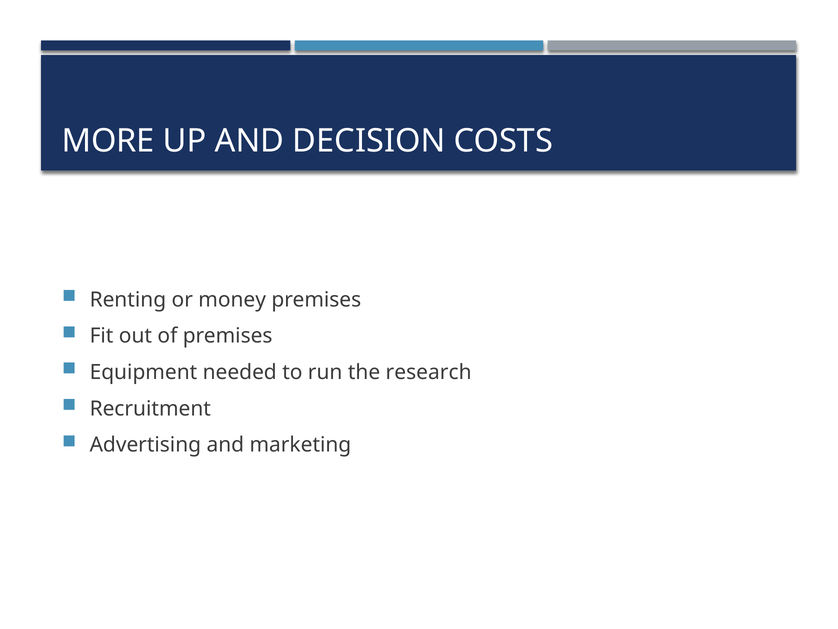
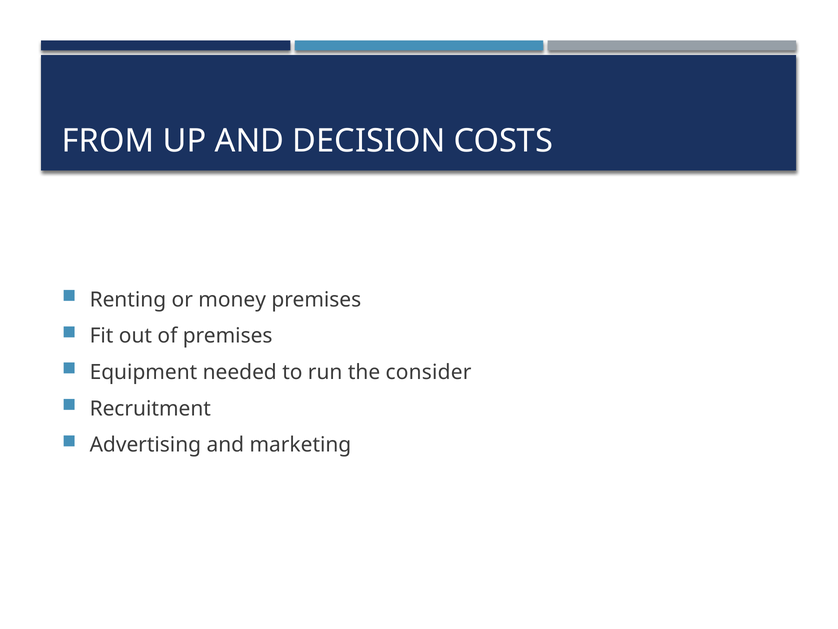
MORE: MORE -> FROM
research: research -> consider
